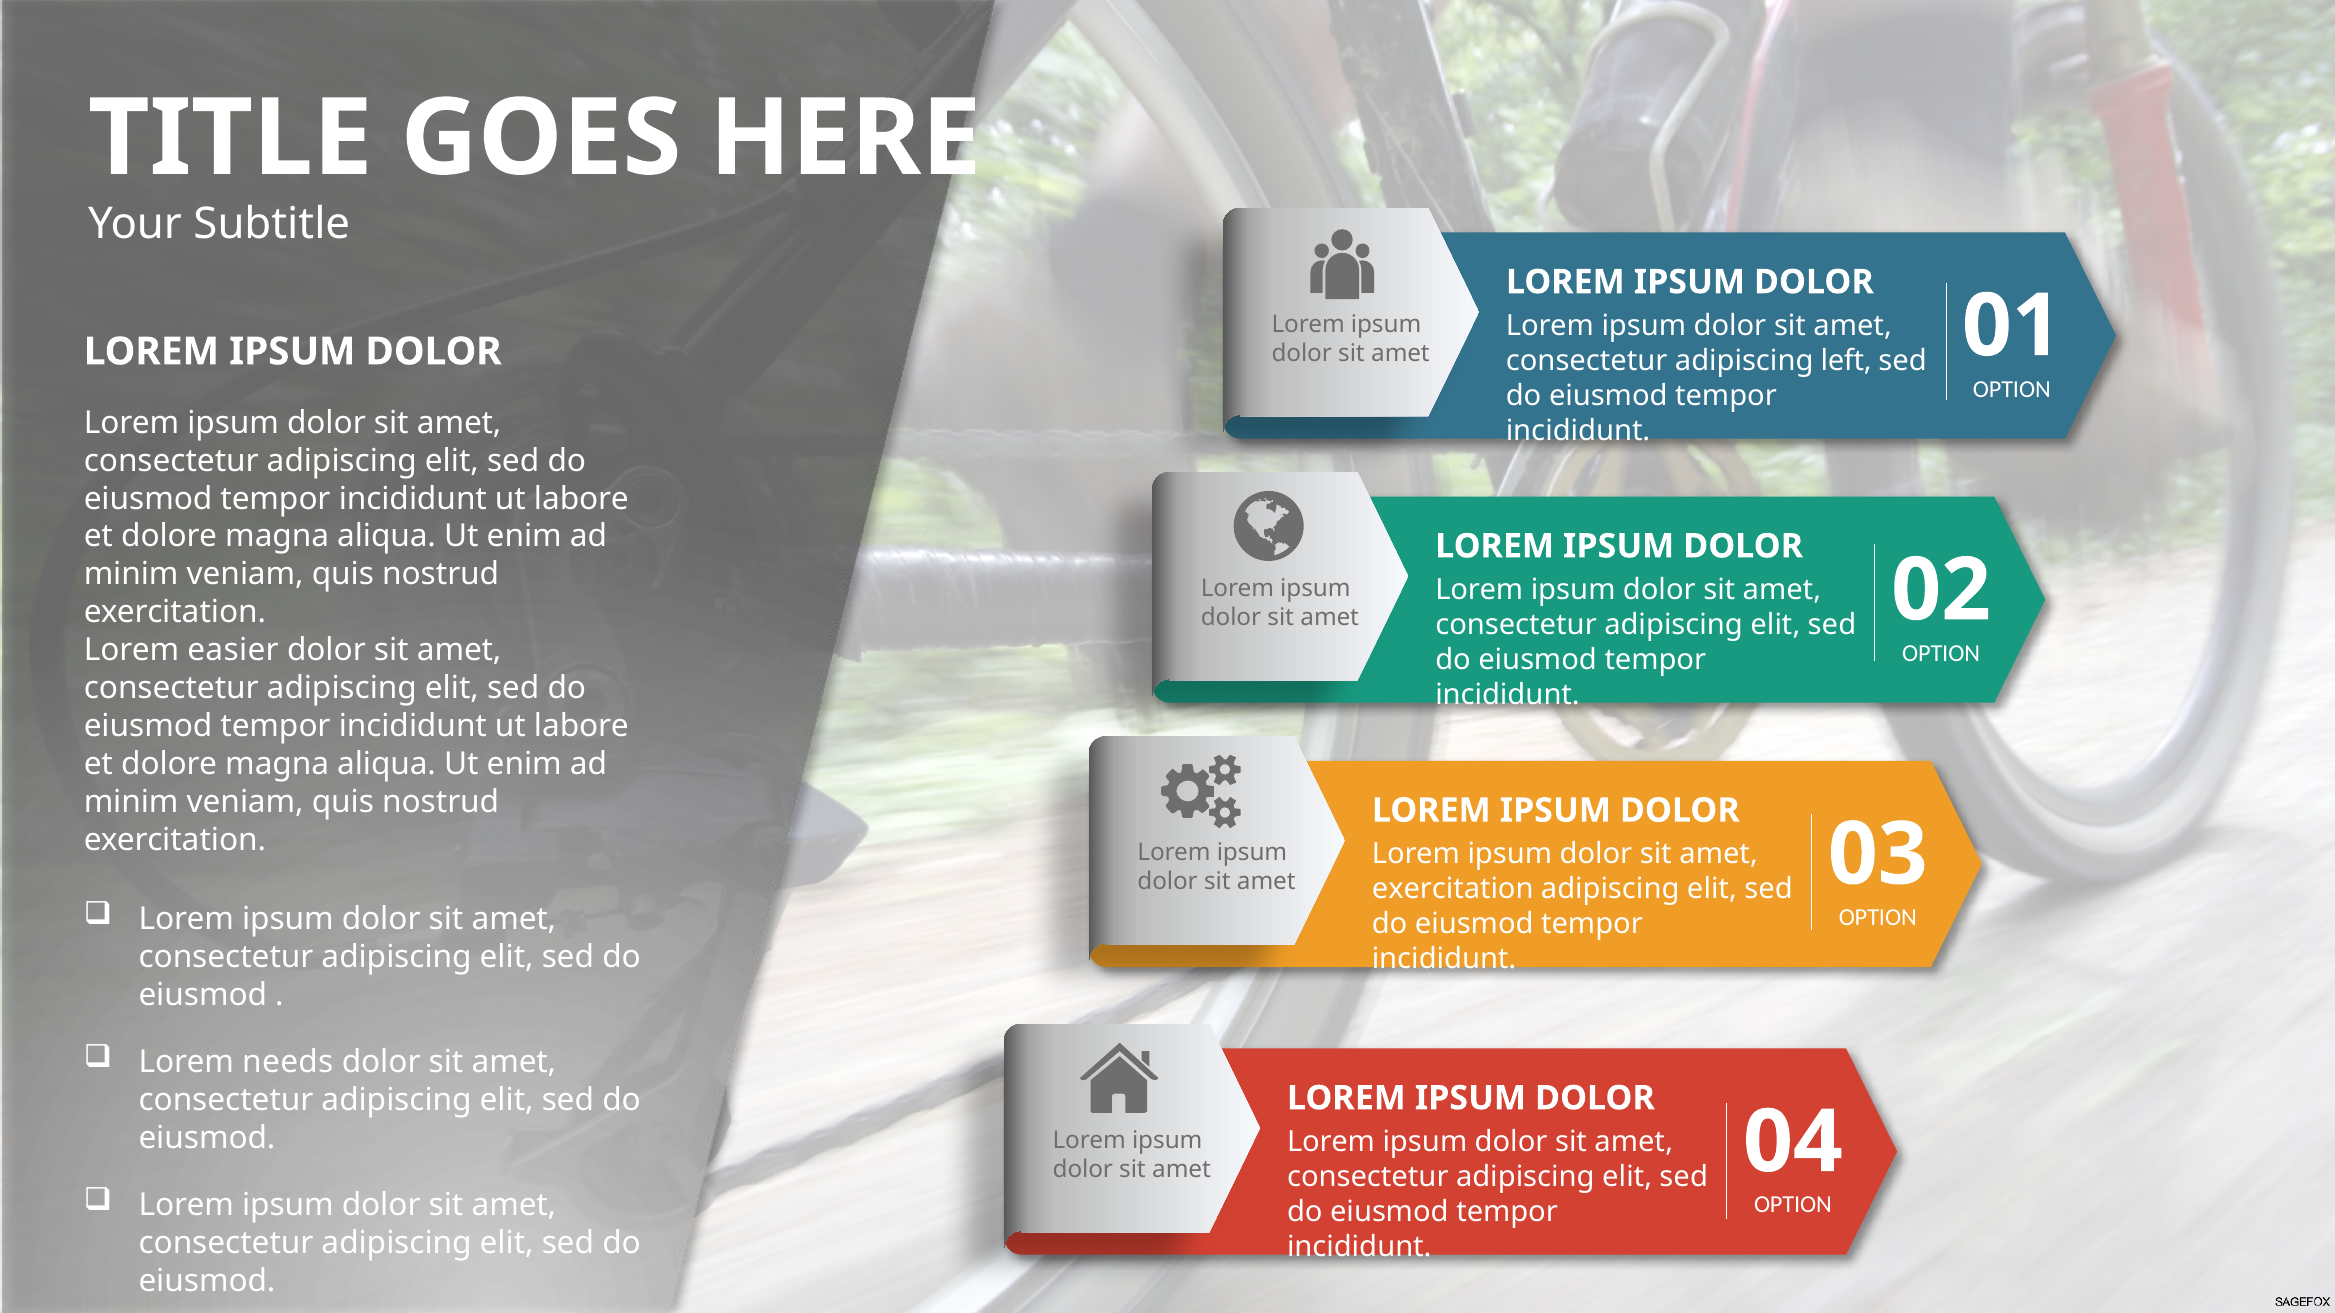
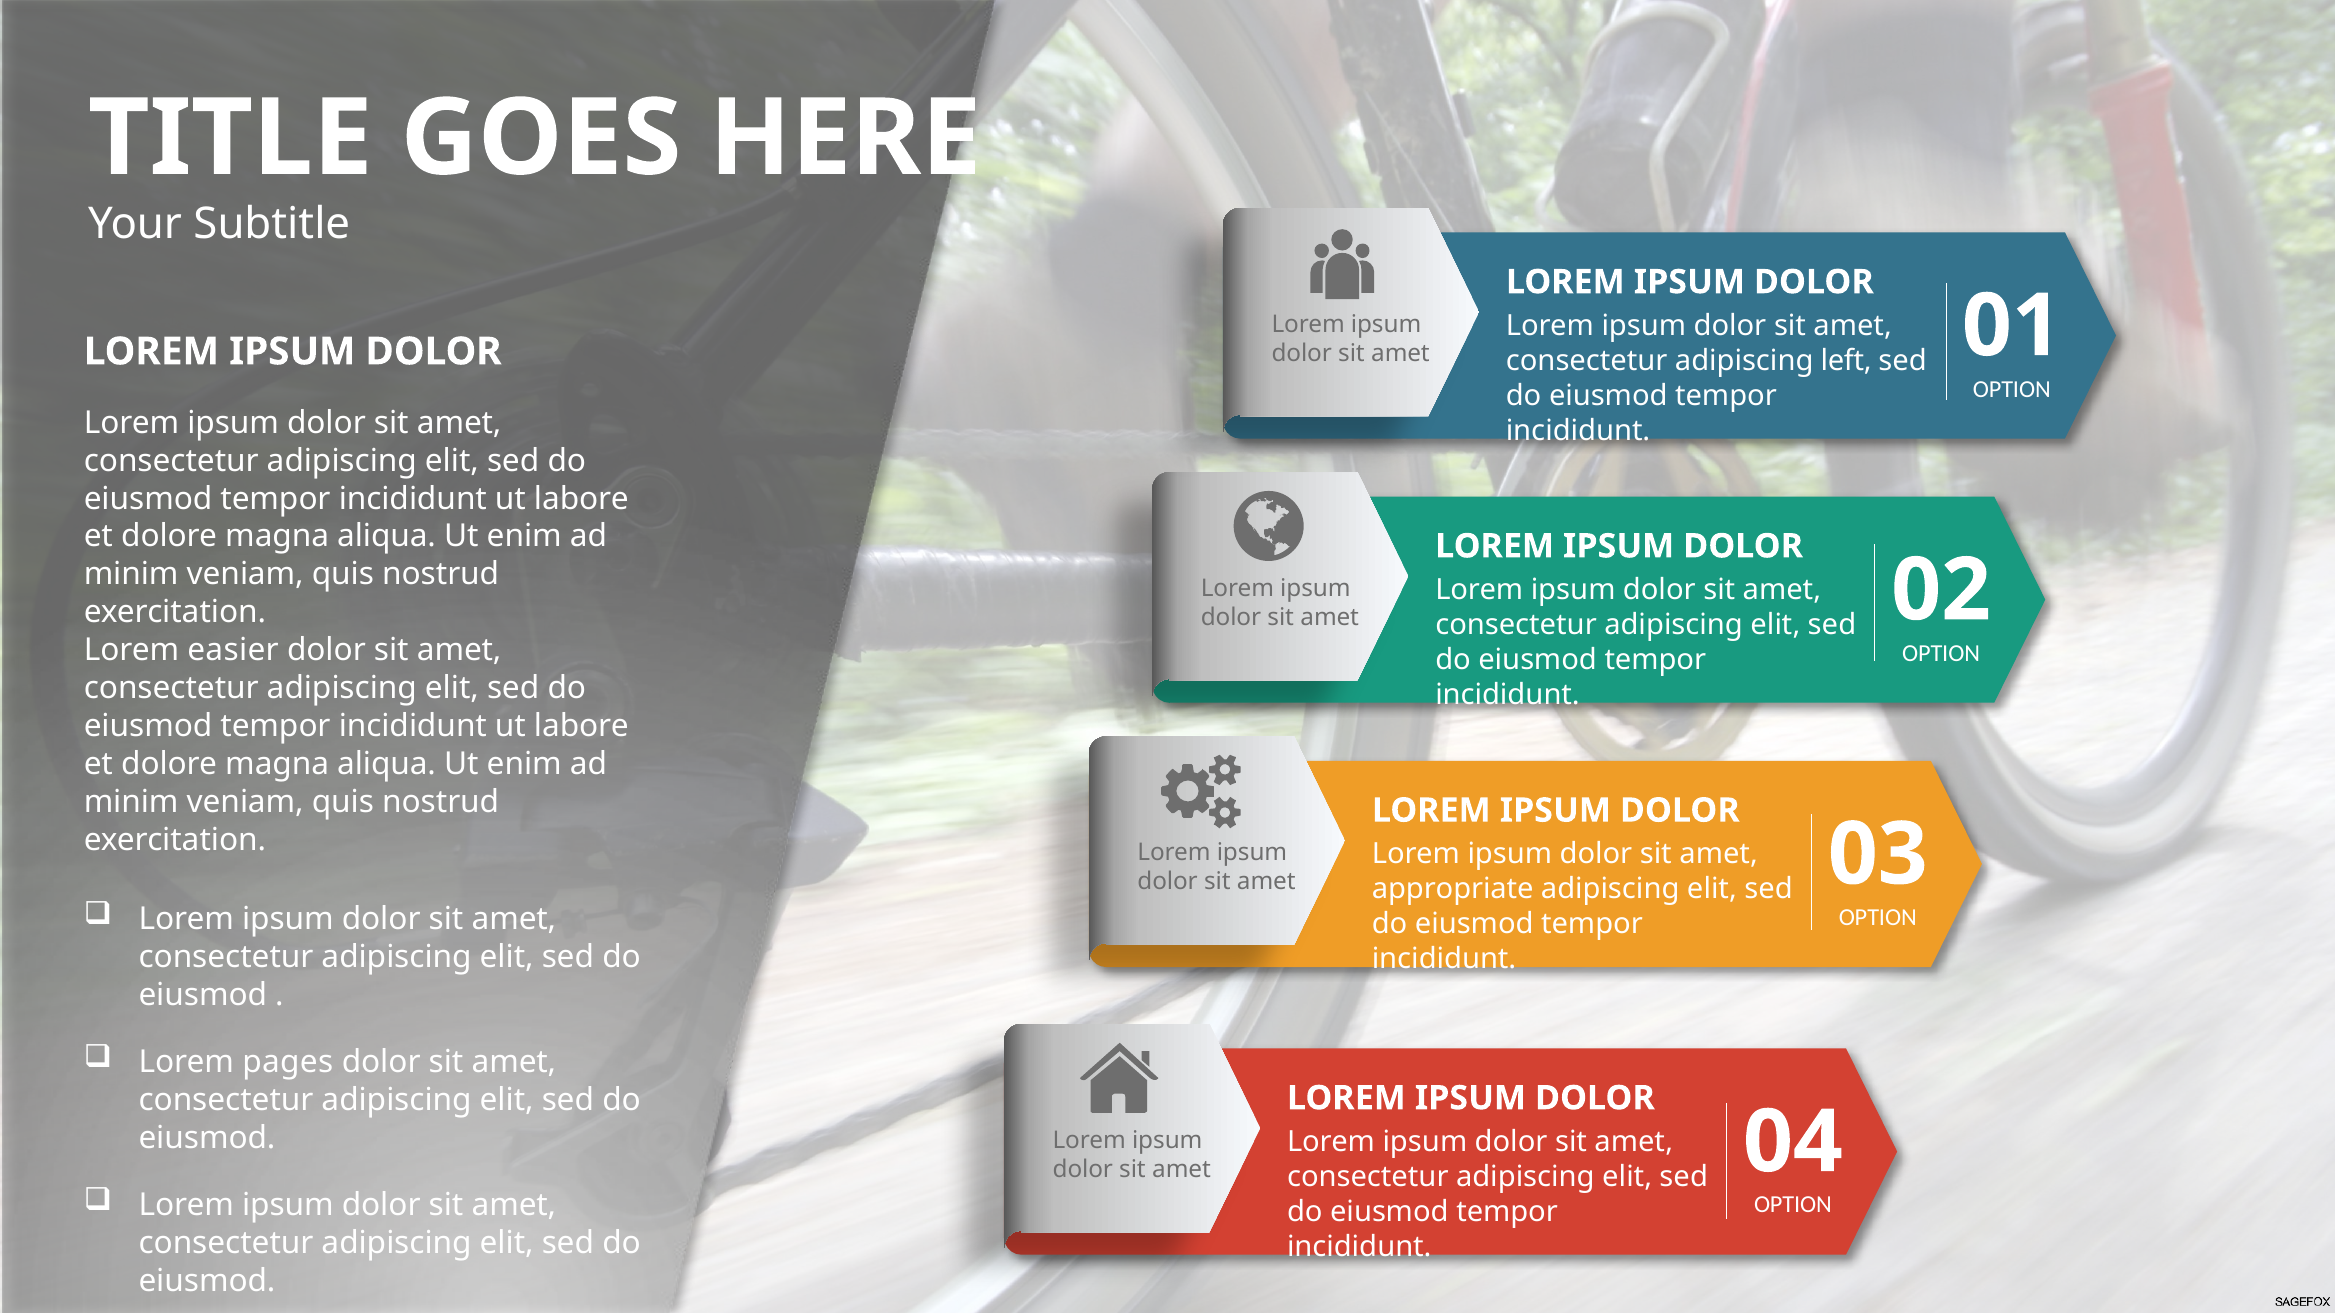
exercitation at (1453, 889): exercitation -> appropriate
needs: needs -> pages
